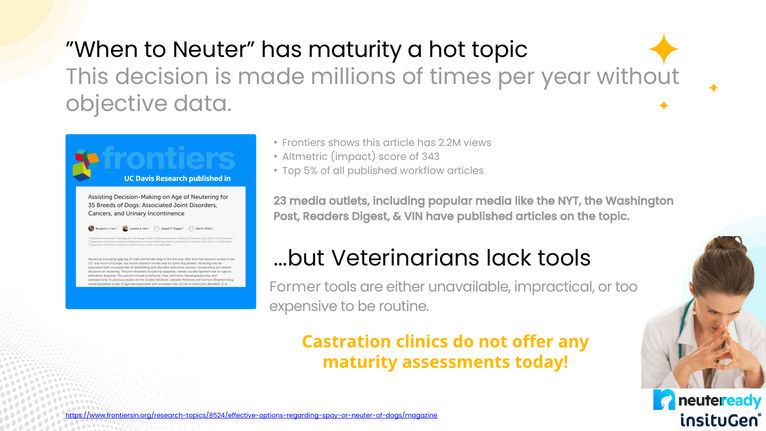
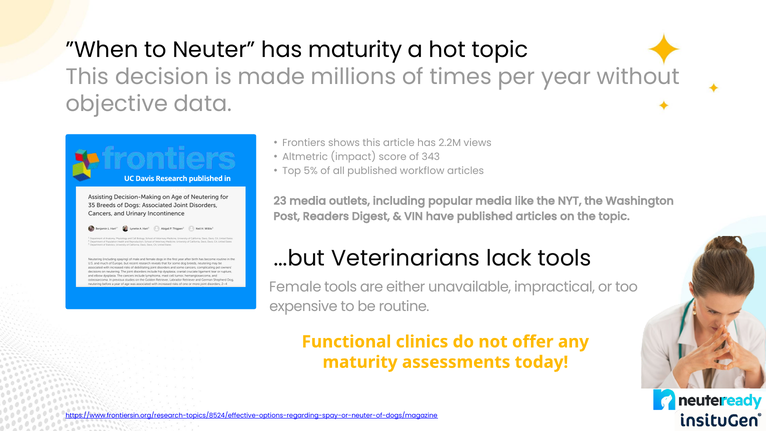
Former: Former -> Female
Castration: Castration -> Functional
